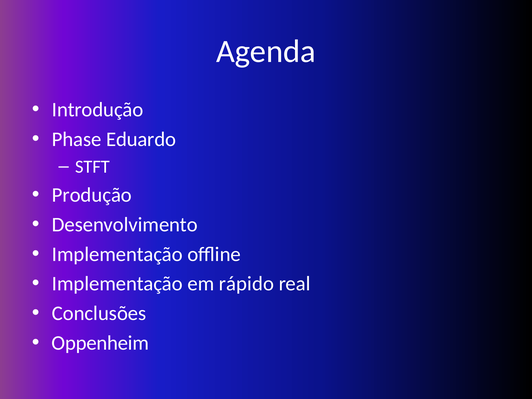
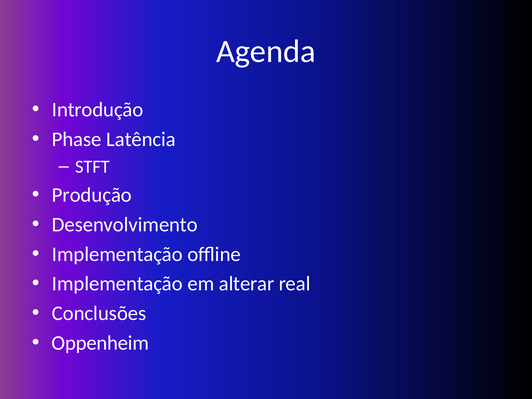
Eduardo: Eduardo -> Latência
rápido: rápido -> alterar
